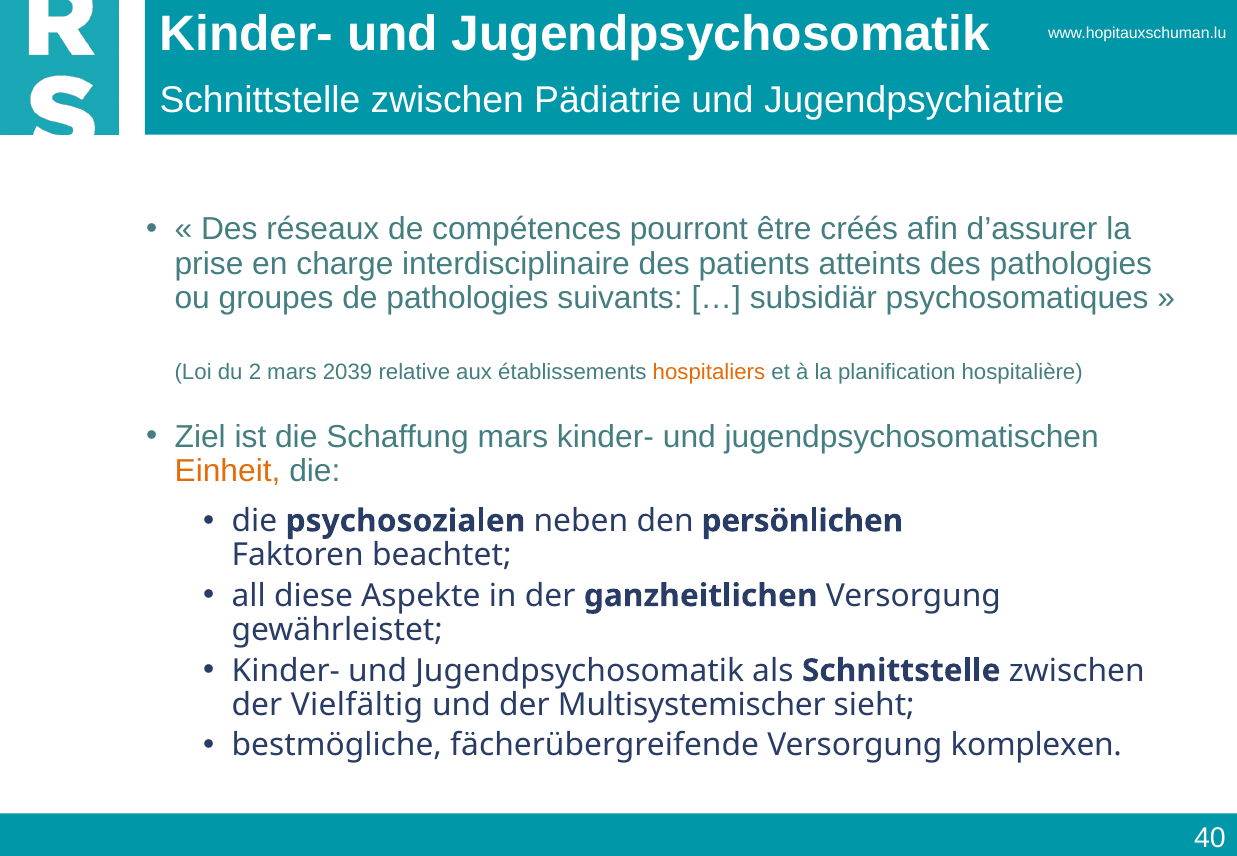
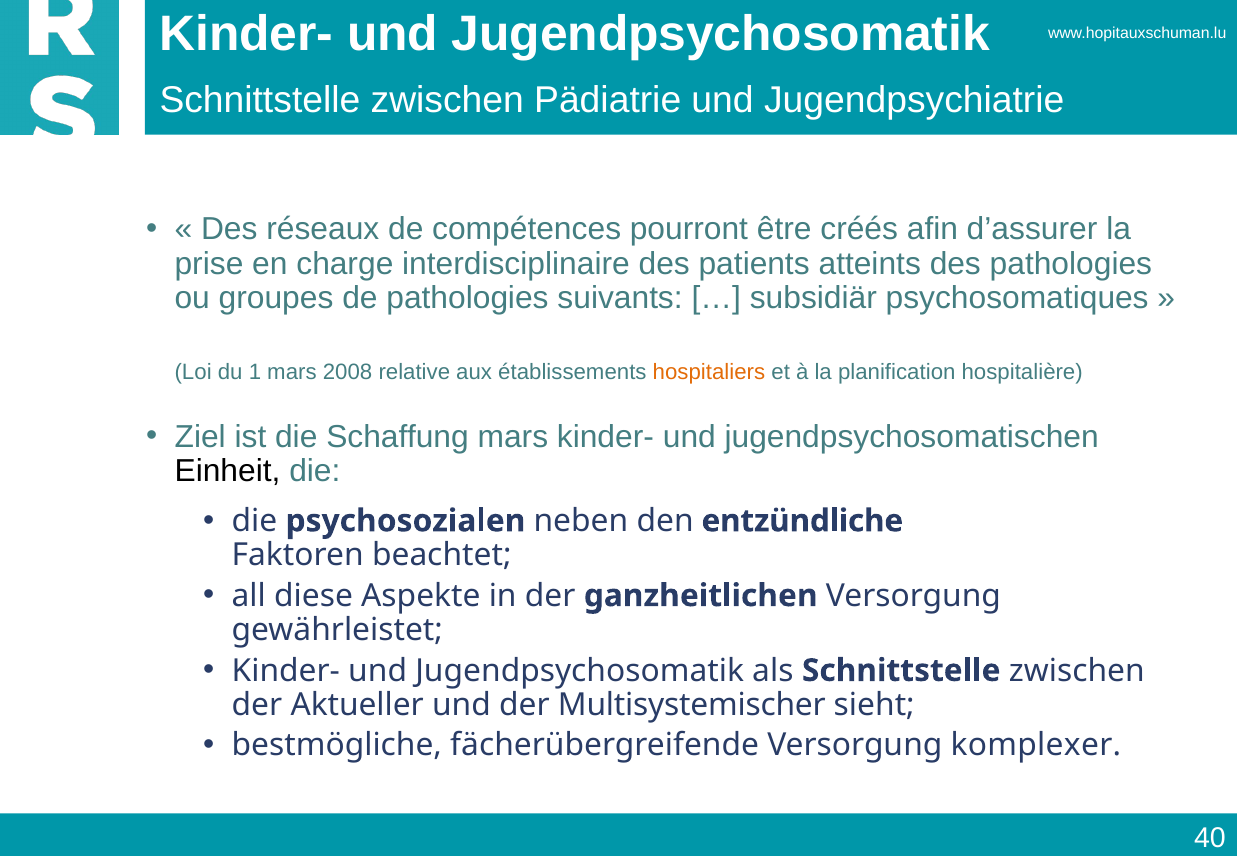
2: 2 -> 1
2039: 2039 -> 2008
Einheit colour: orange -> black
persönlichen: persönlichen -> entzündliche
Vielfältig: Vielfältig -> Aktueller
komplexen: komplexen -> komplexer
